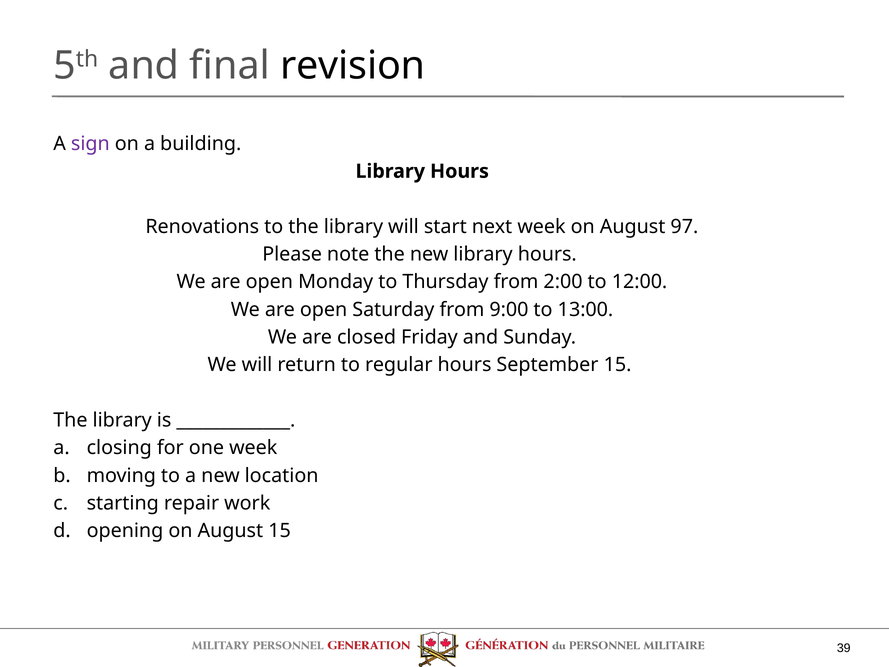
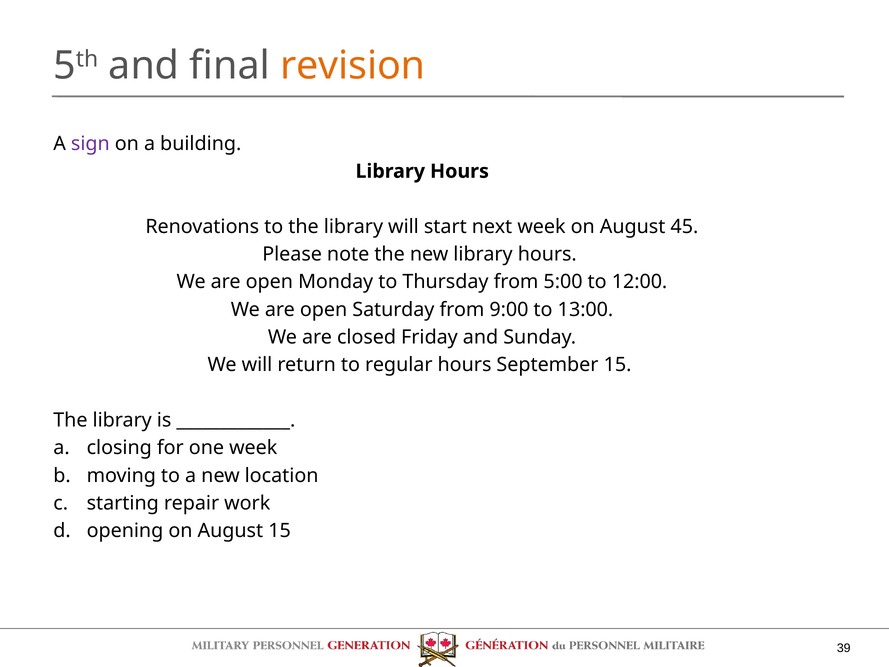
revision colour: black -> orange
97: 97 -> 45
2:00: 2:00 -> 5:00
